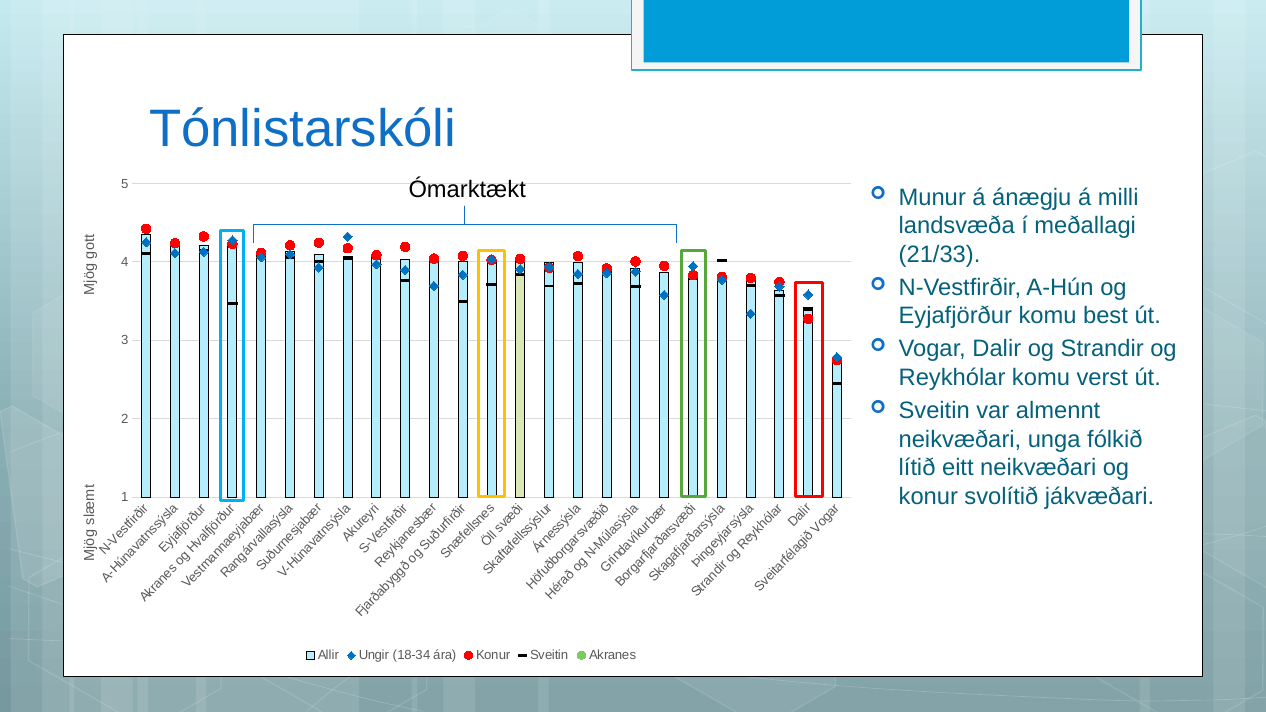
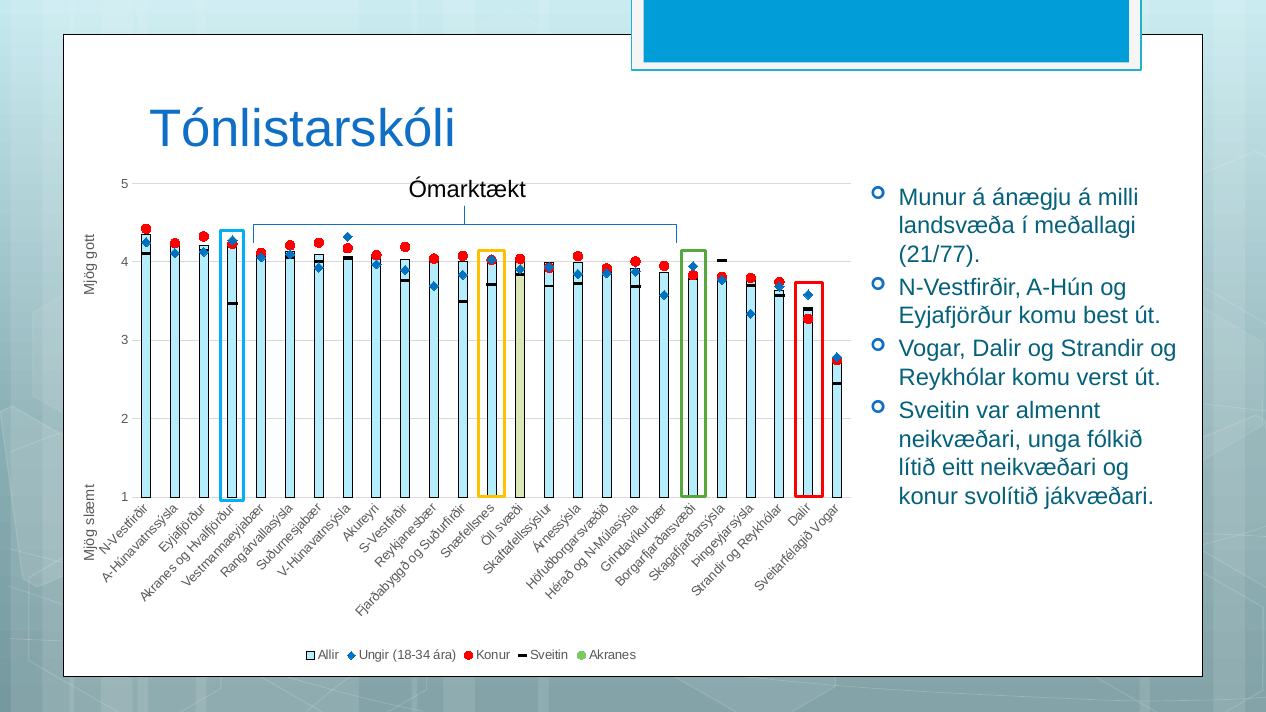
21/33: 21/33 -> 21/77
